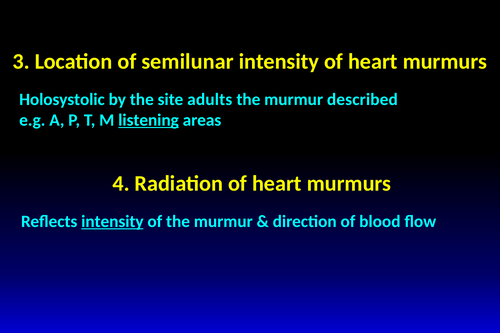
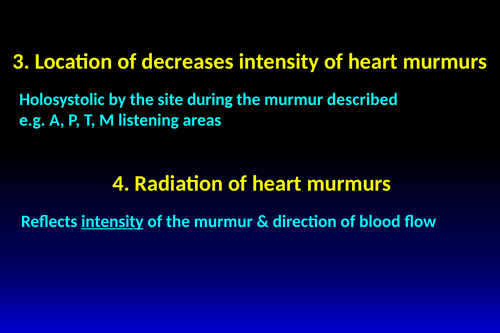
semilunar: semilunar -> decreases
adults: adults -> during
listening underline: present -> none
